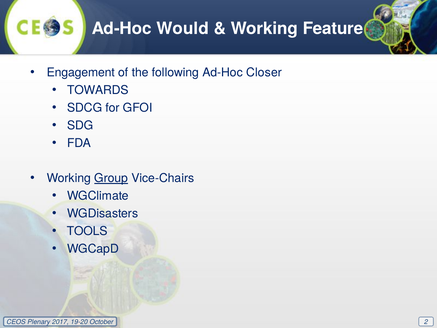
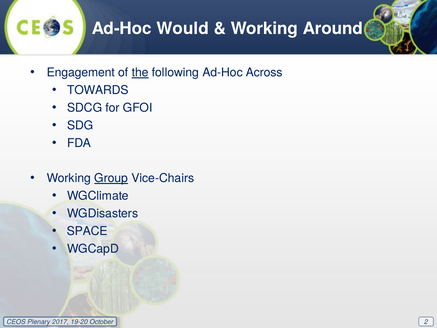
Feature: Feature -> Around
the underline: none -> present
Closer: Closer -> Across
TOOLS: TOOLS -> SPACE
